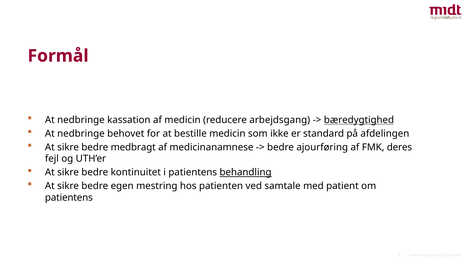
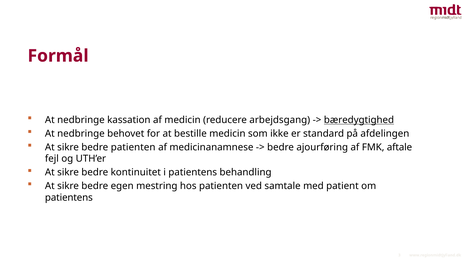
bedre medbragt: medbragt -> patienten
deres: deres -> aftale
behandling underline: present -> none
